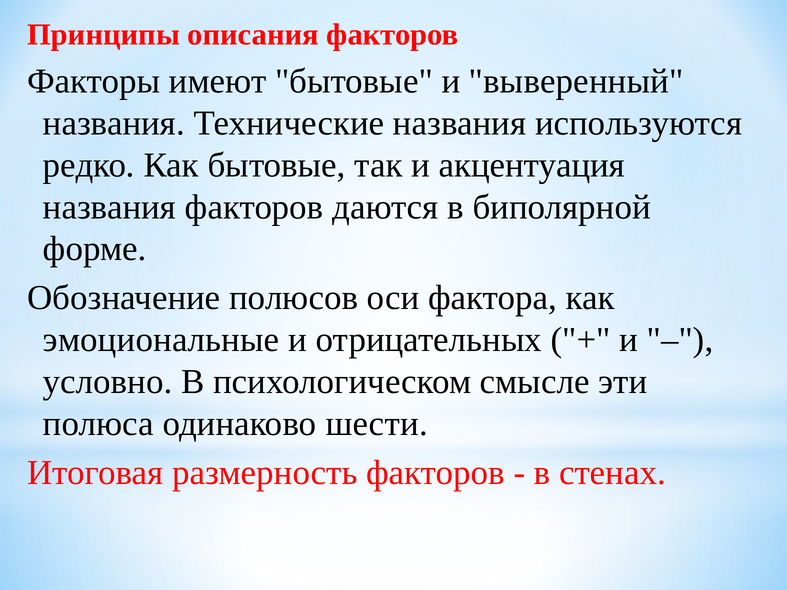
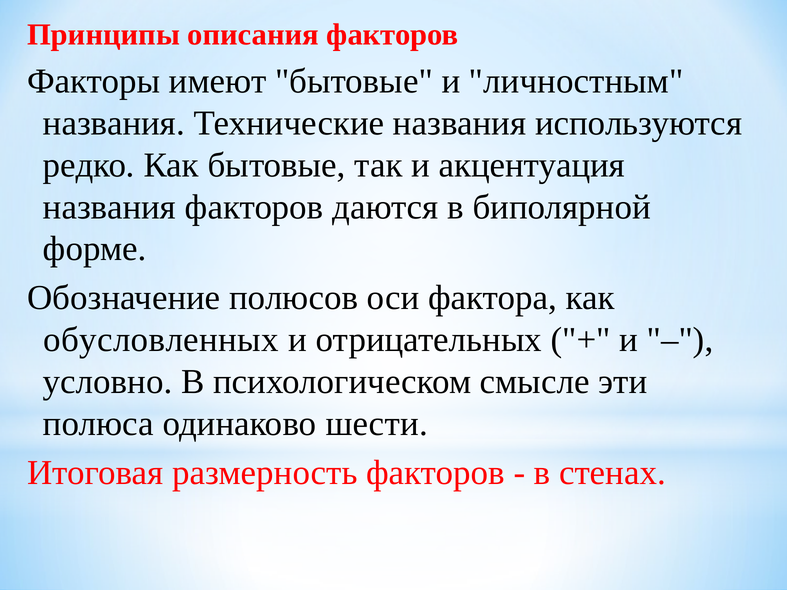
выверенный: выверенный -> личностным
эмоциональные: эмоциональные -> обусловленных
